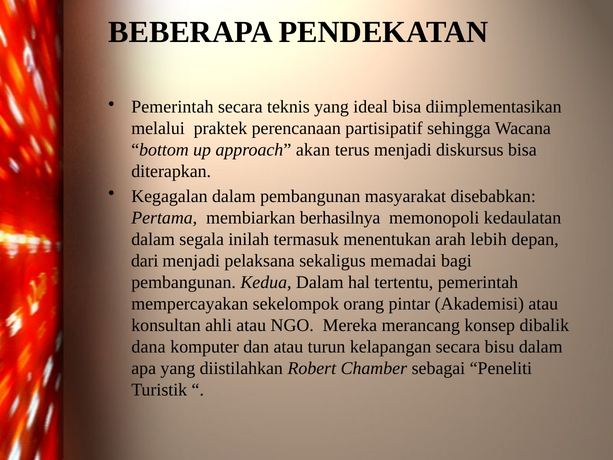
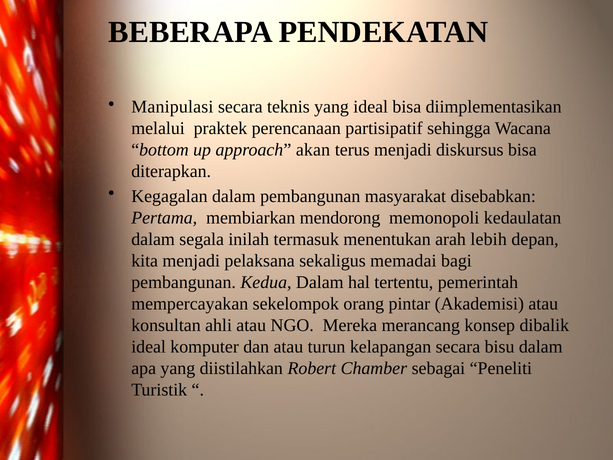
Pemerintah at (172, 107): Pemerintah -> Manipulasi
berhasilnya: berhasilnya -> mendorong
dari: dari -> kita
dana at (149, 347): dana -> ideal
